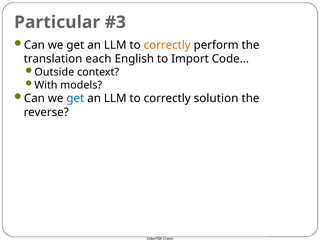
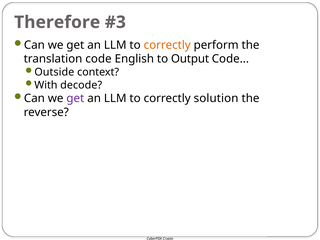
Particular: Particular -> Therefore
translation each: each -> code
Import: Import -> Output
models: models -> decode
get at (75, 98) colour: blue -> purple
